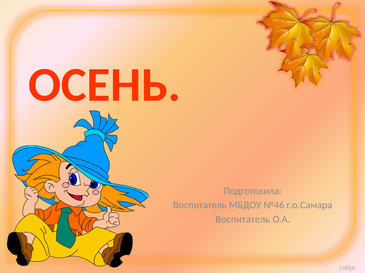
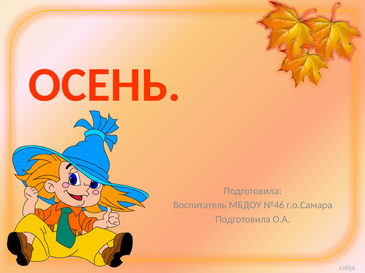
Воспитатель at (243, 220): Воспитатель -> Подготовила
